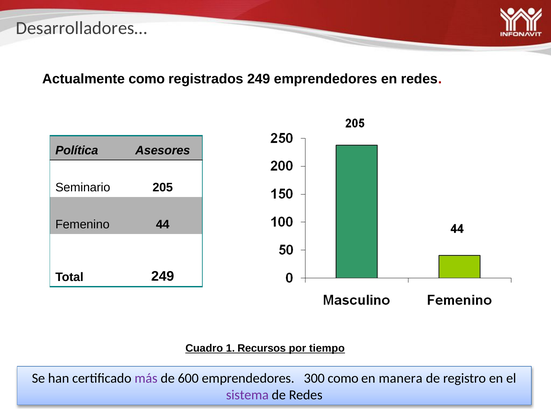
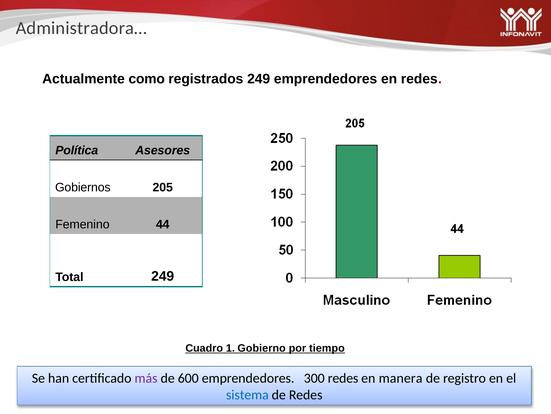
Desarrolladores…: Desarrolladores… -> Administradora…
Seminario: Seminario -> Gobiernos
Recursos: Recursos -> Gobierno
300 como: como -> redes
sistema colour: purple -> blue
